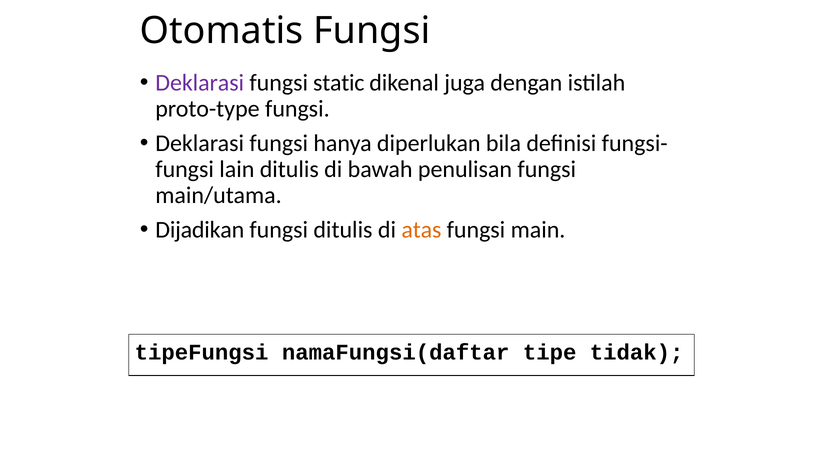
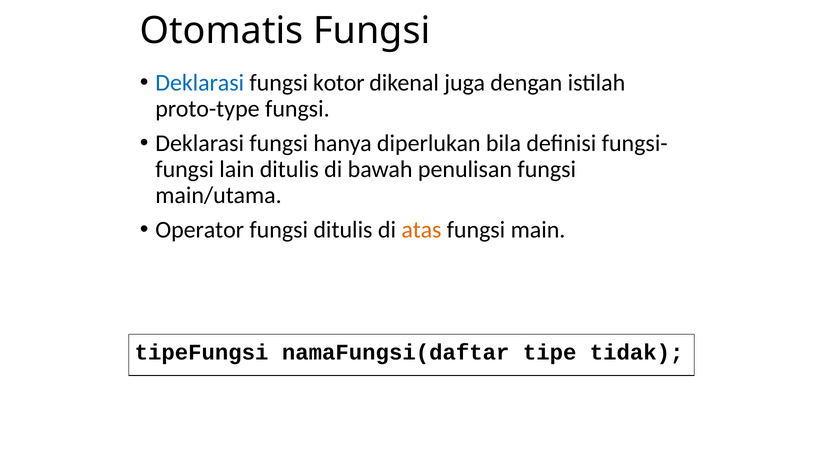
Deklarasi at (200, 83) colour: purple -> blue
static: static -> kotor
Dijadikan: Dijadikan -> Operator
